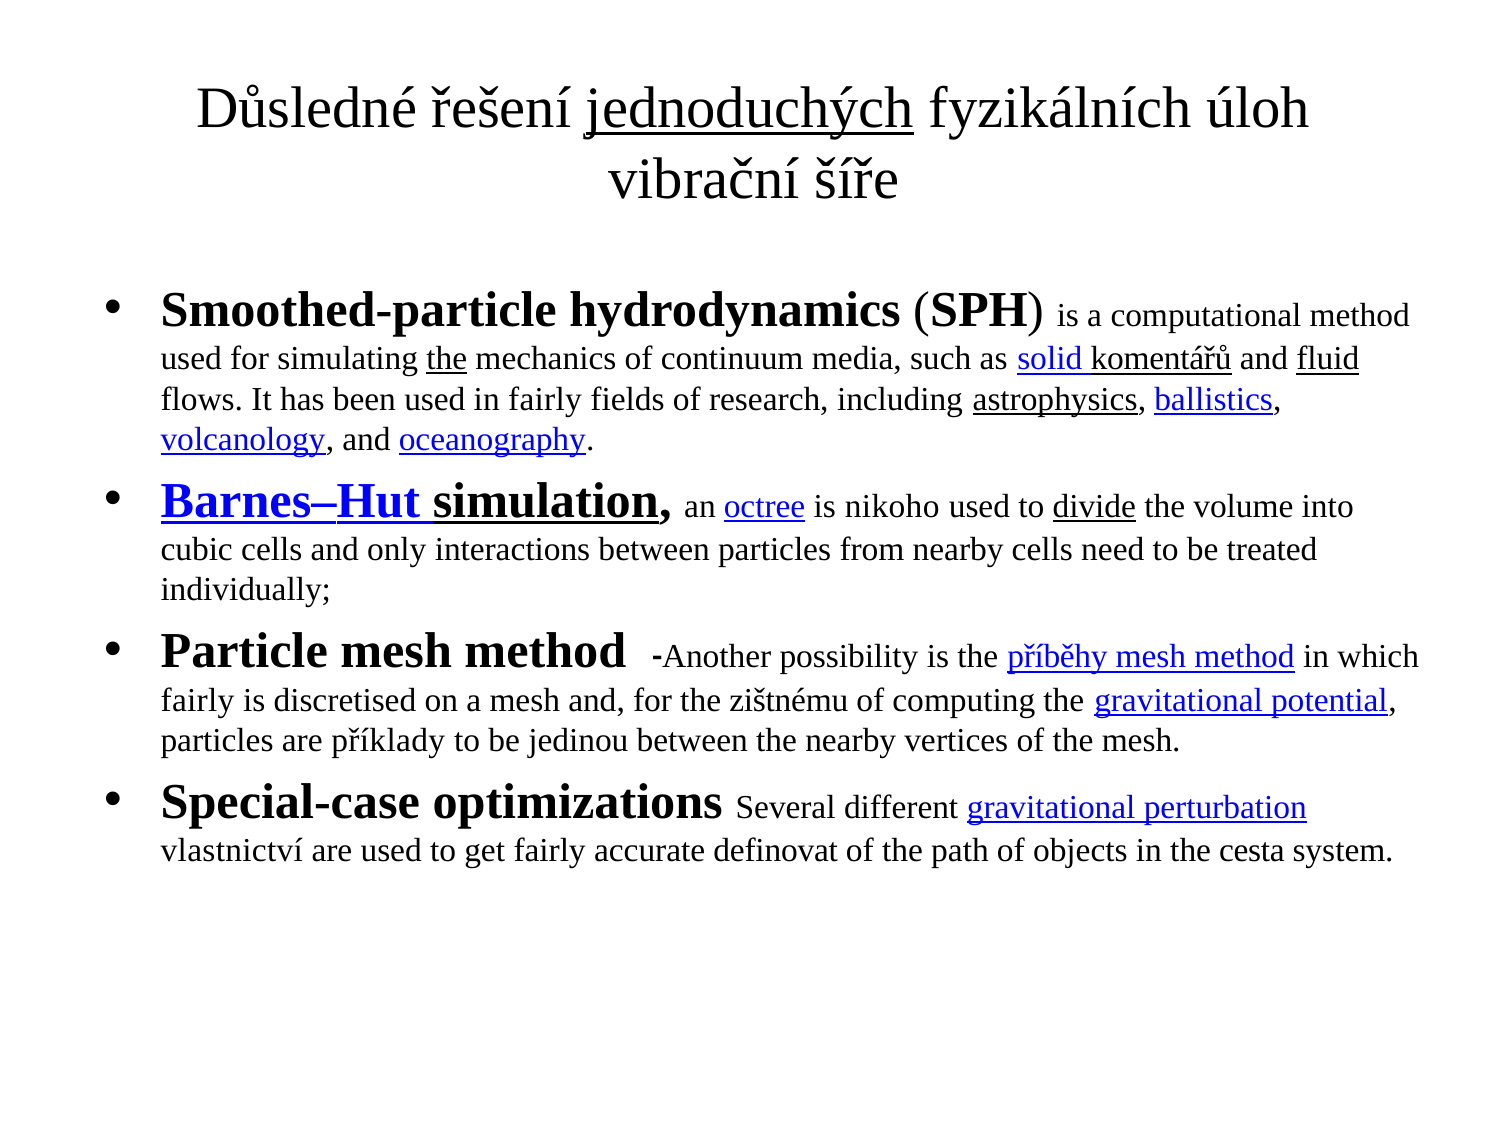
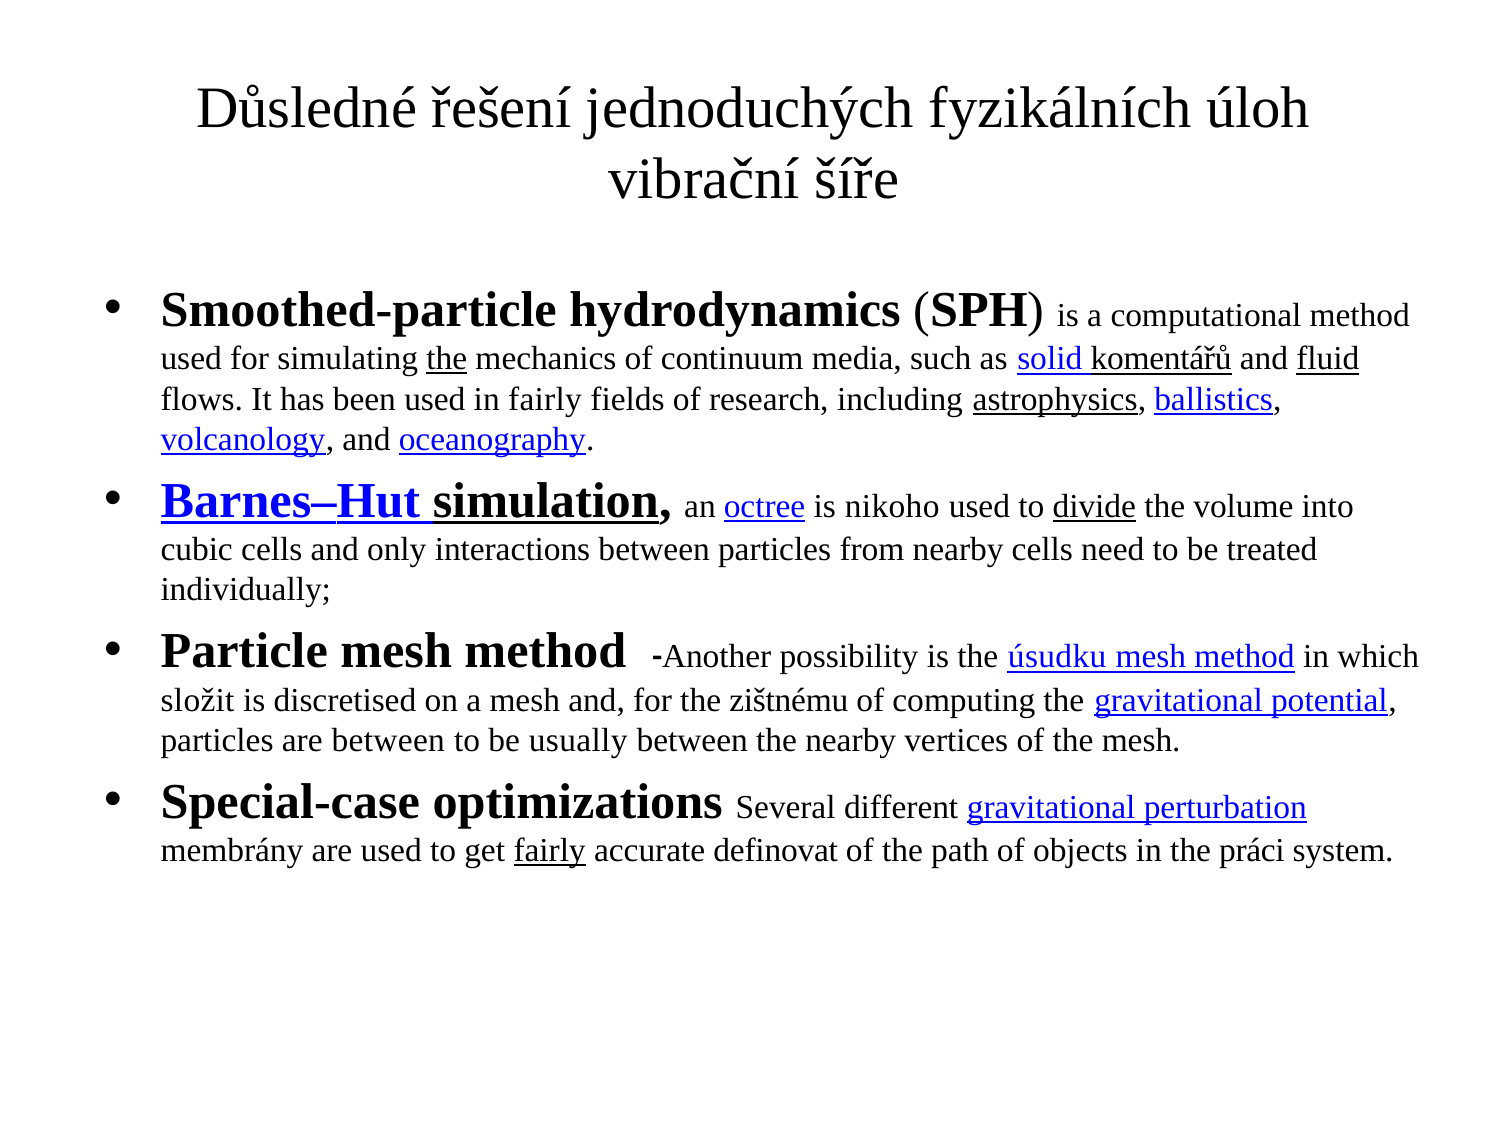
jednoduchých underline: present -> none
příběhy: příběhy -> úsudku
fairly at (198, 700): fairly -> složit
are příklady: příklady -> between
jedinou: jedinou -> usually
vlastnictví: vlastnictví -> membrány
fairly at (550, 851) underline: none -> present
cesta: cesta -> práci
